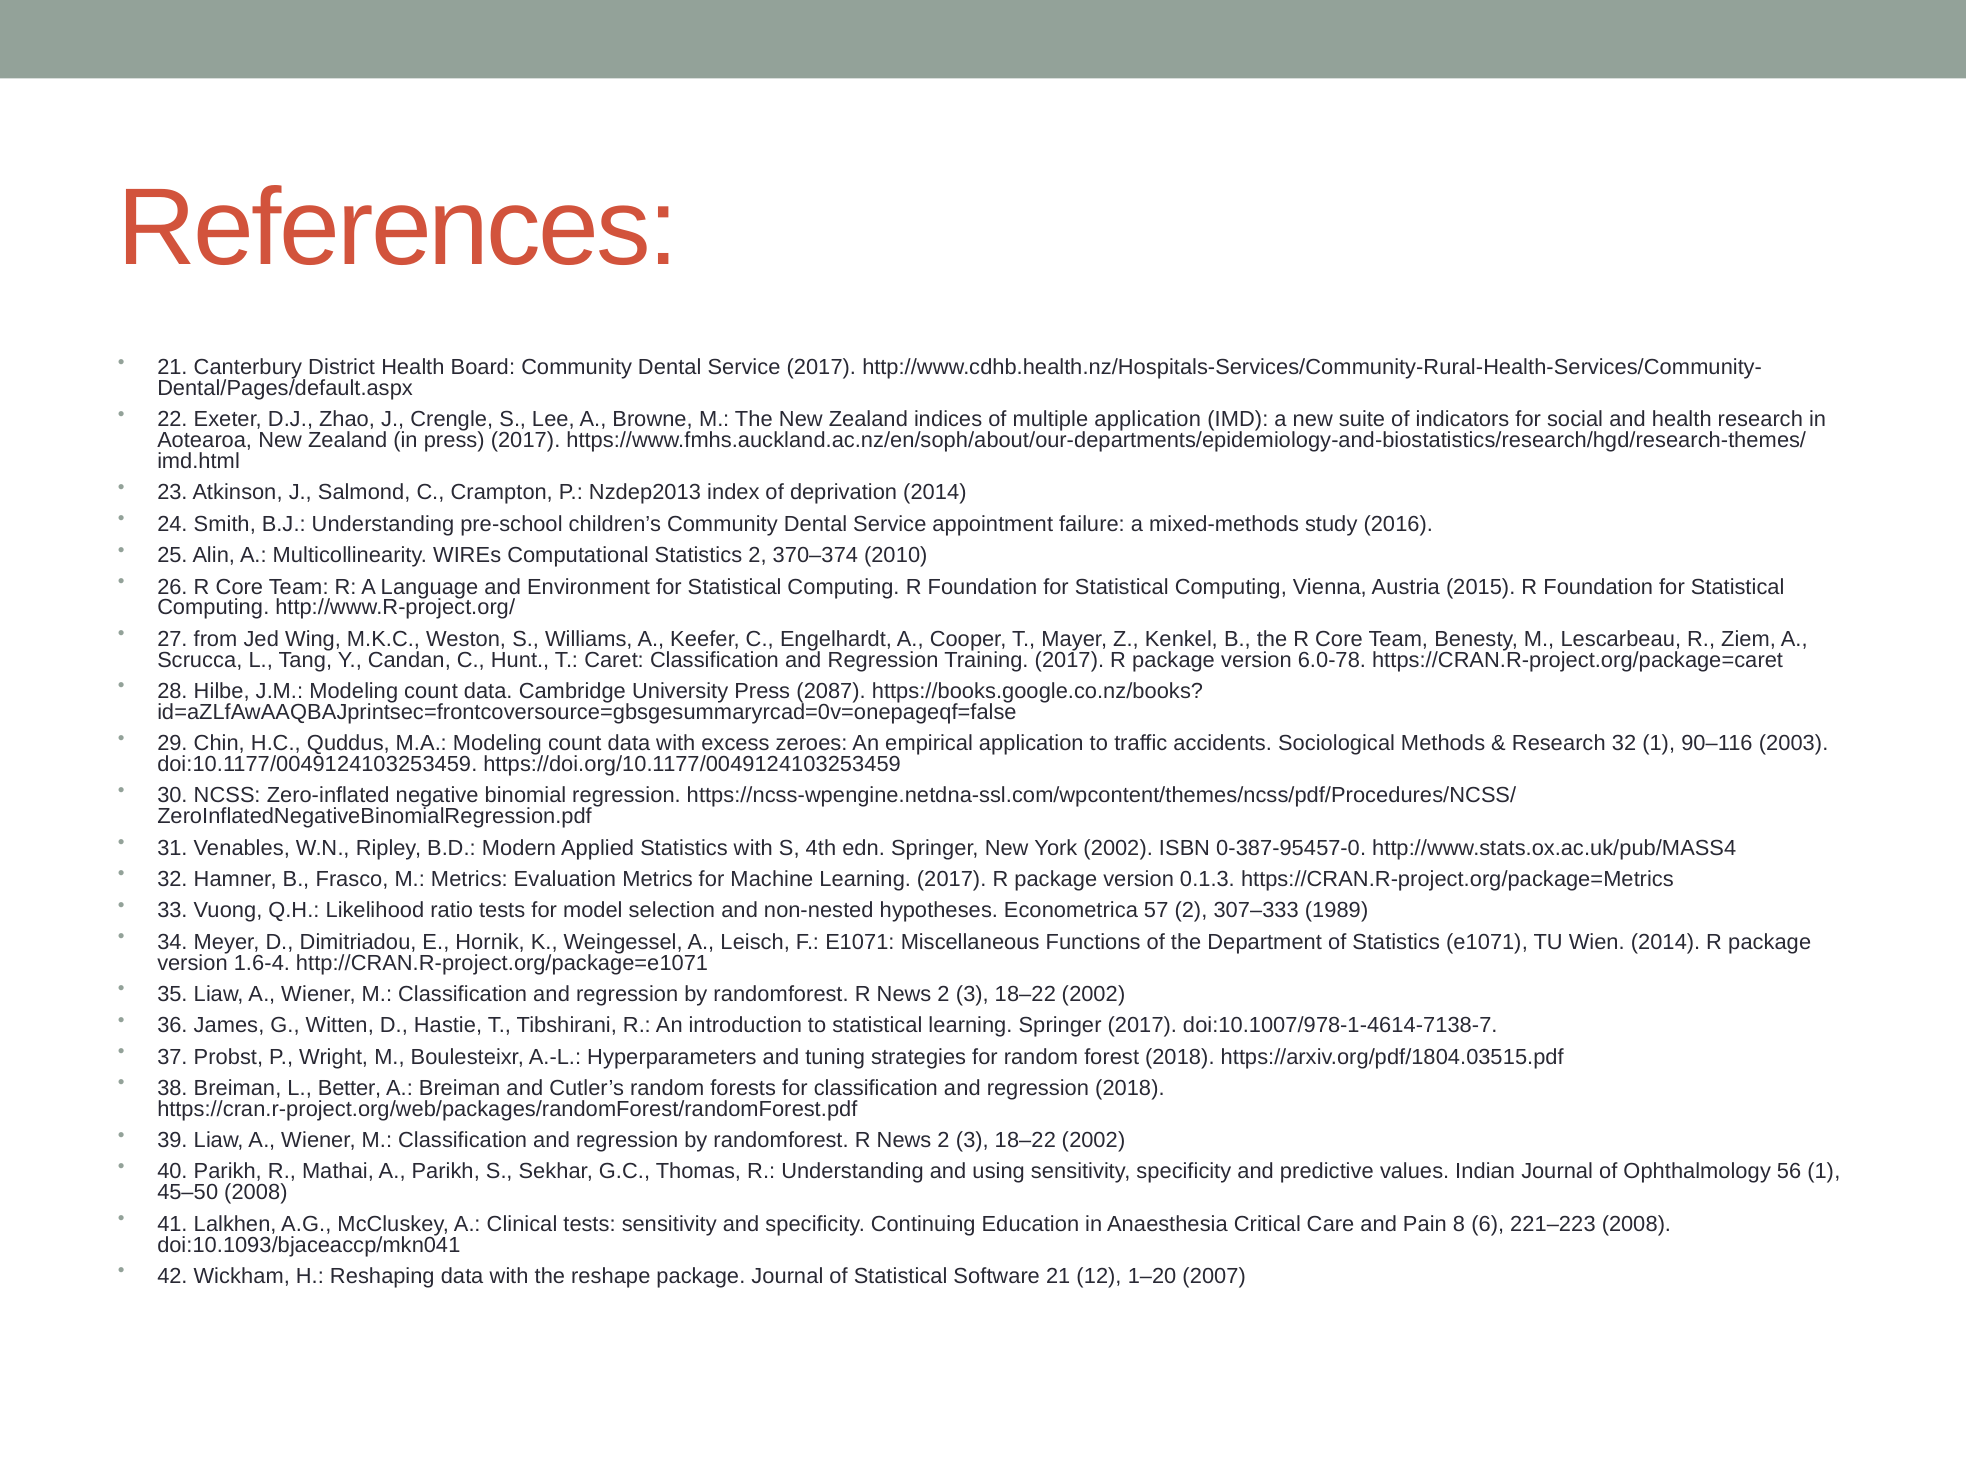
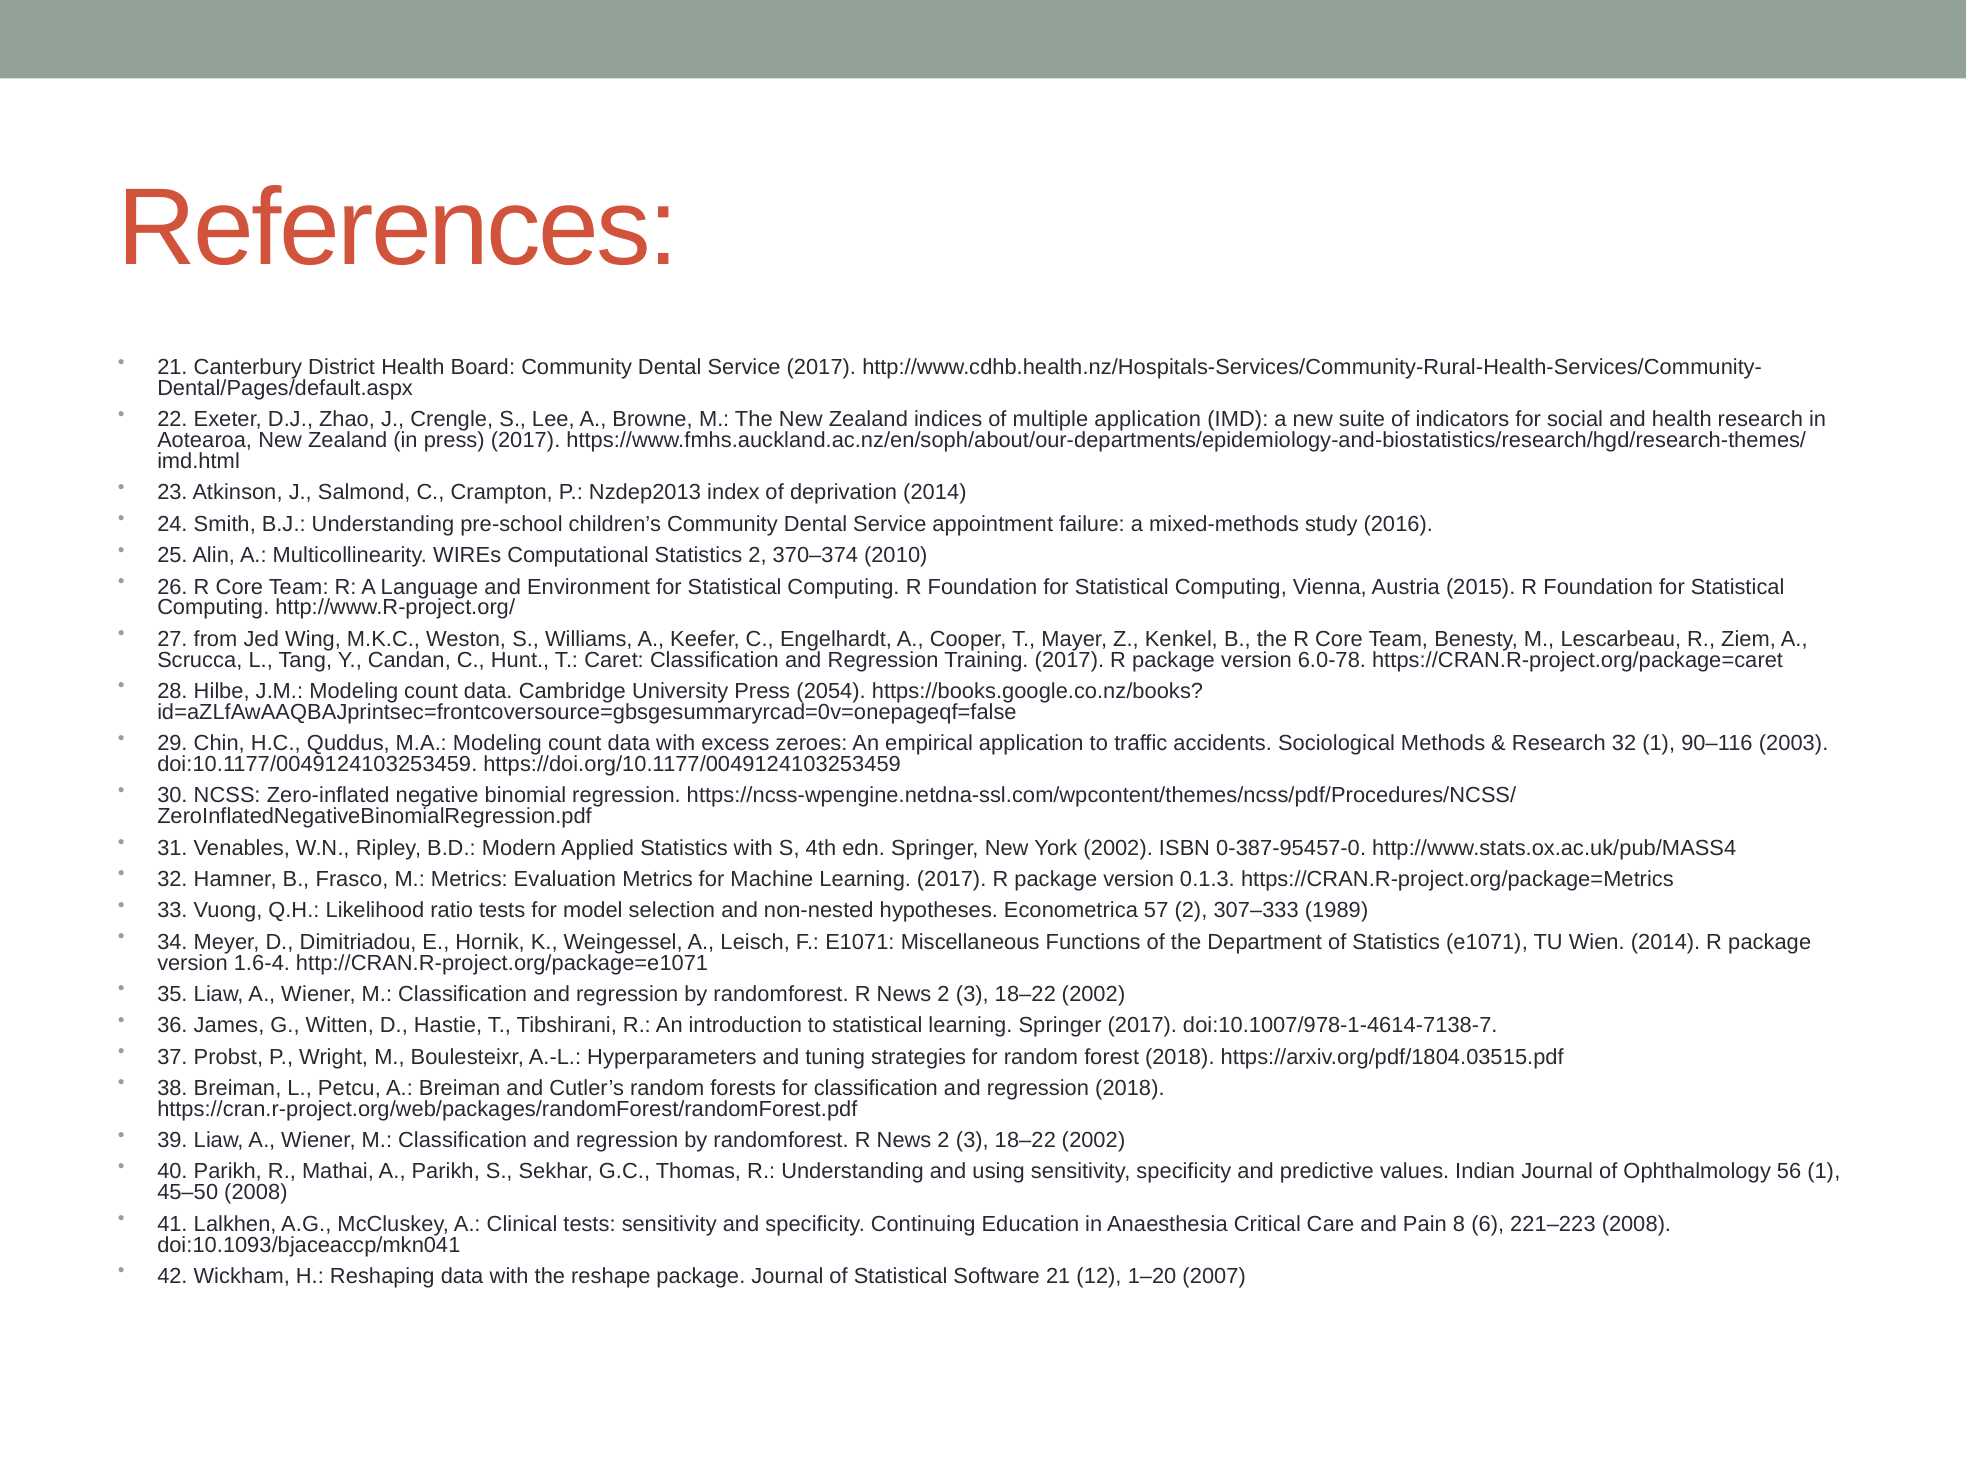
2087: 2087 -> 2054
Better: Better -> Petcu
